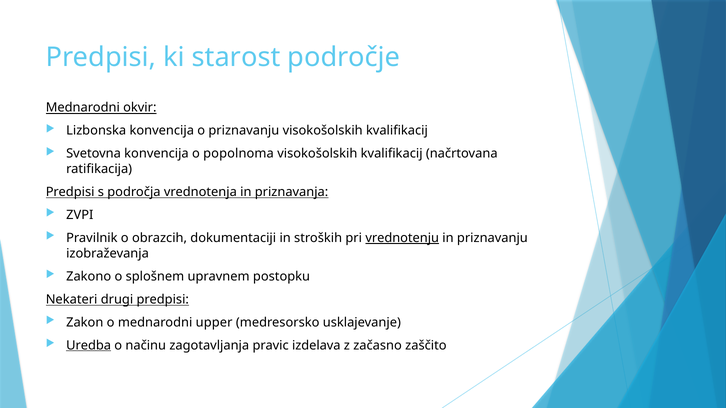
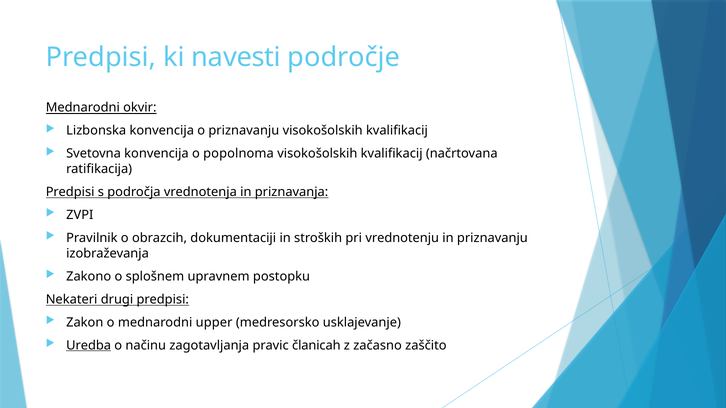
starost: starost -> navesti
vrednotenju underline: present -> none
izdelava: izdelava -> članicah
